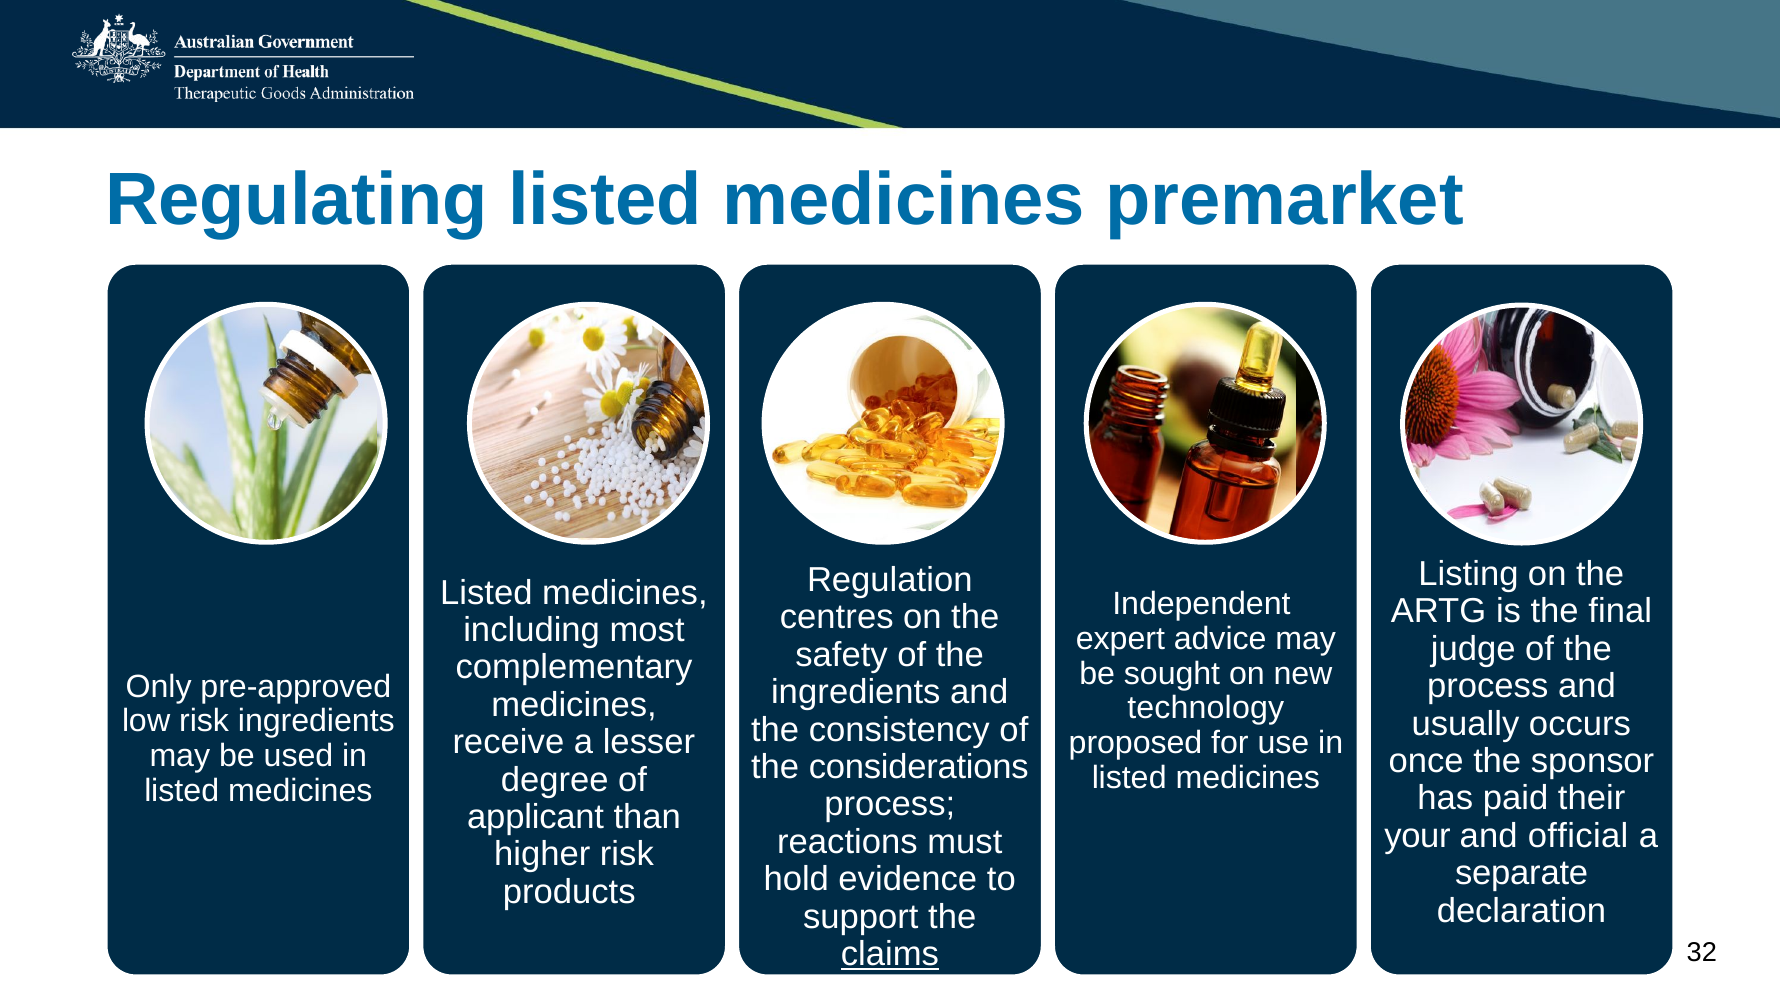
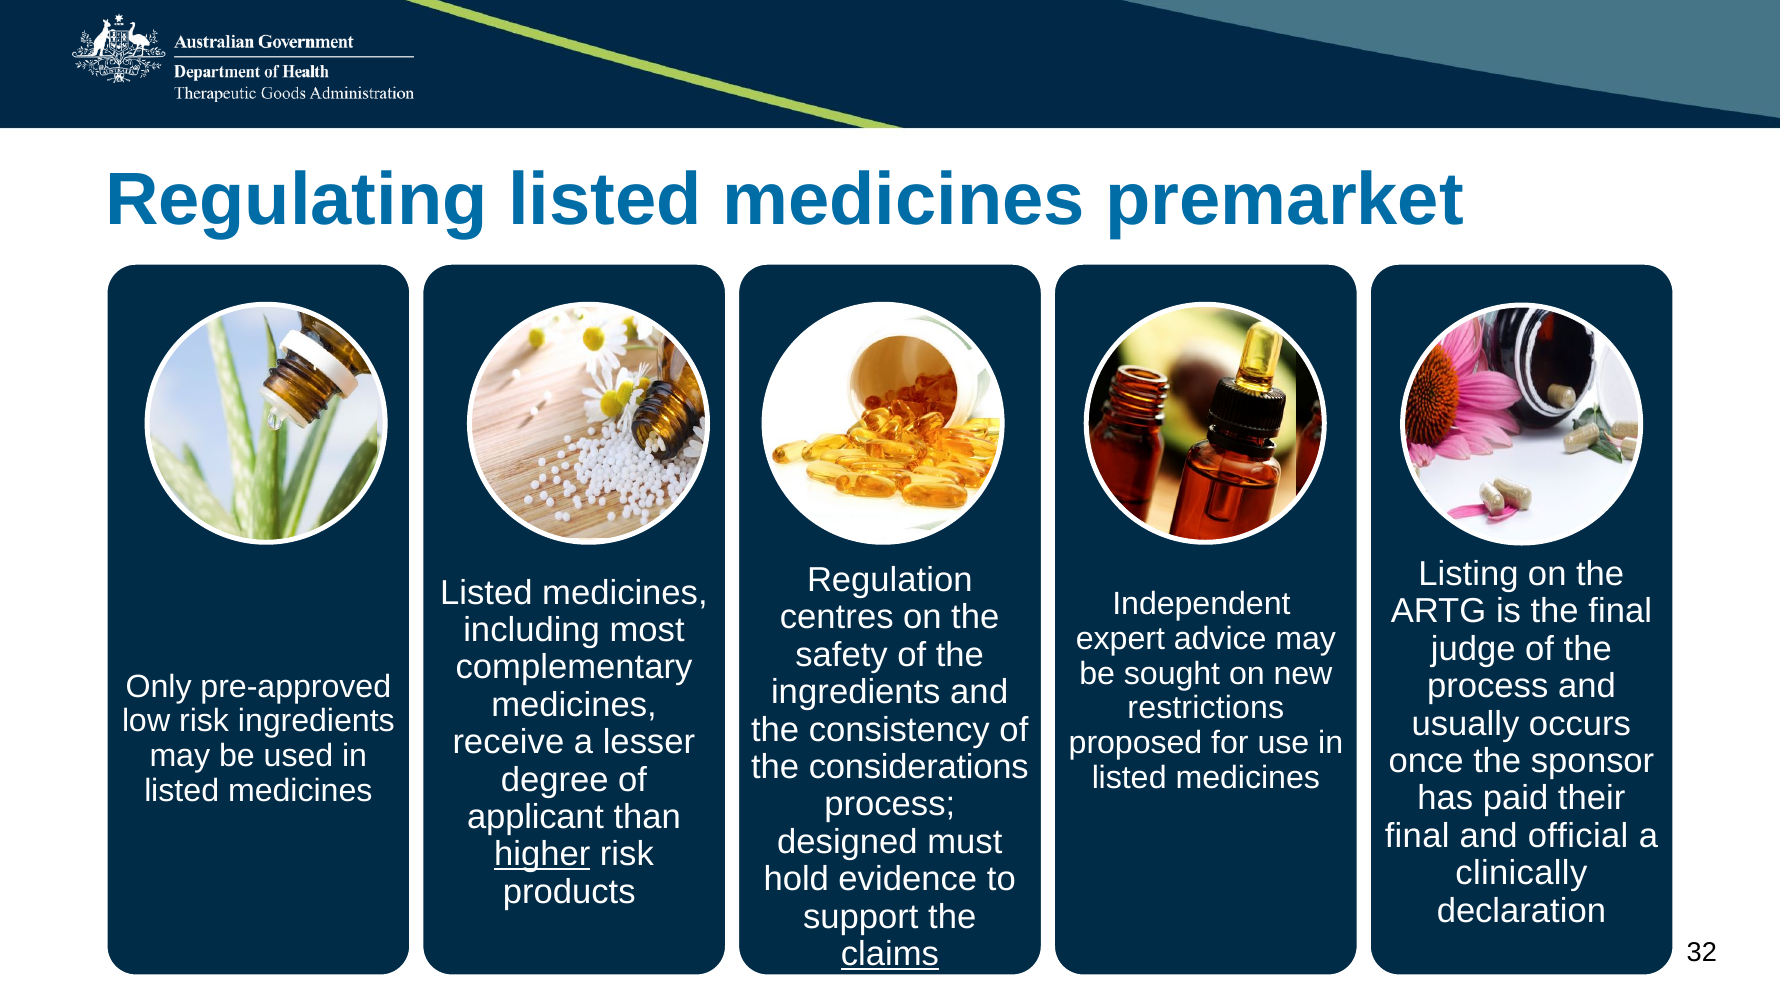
technology: technology -> restrictions
your at (1418, 836): your -> final
reactions: reactions -> designed
higher underline: none -> present
separate: separate -> clinically
